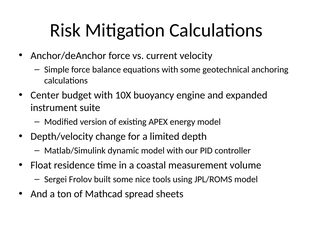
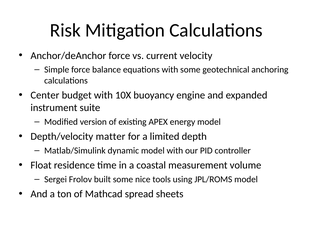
change: change -> matter
